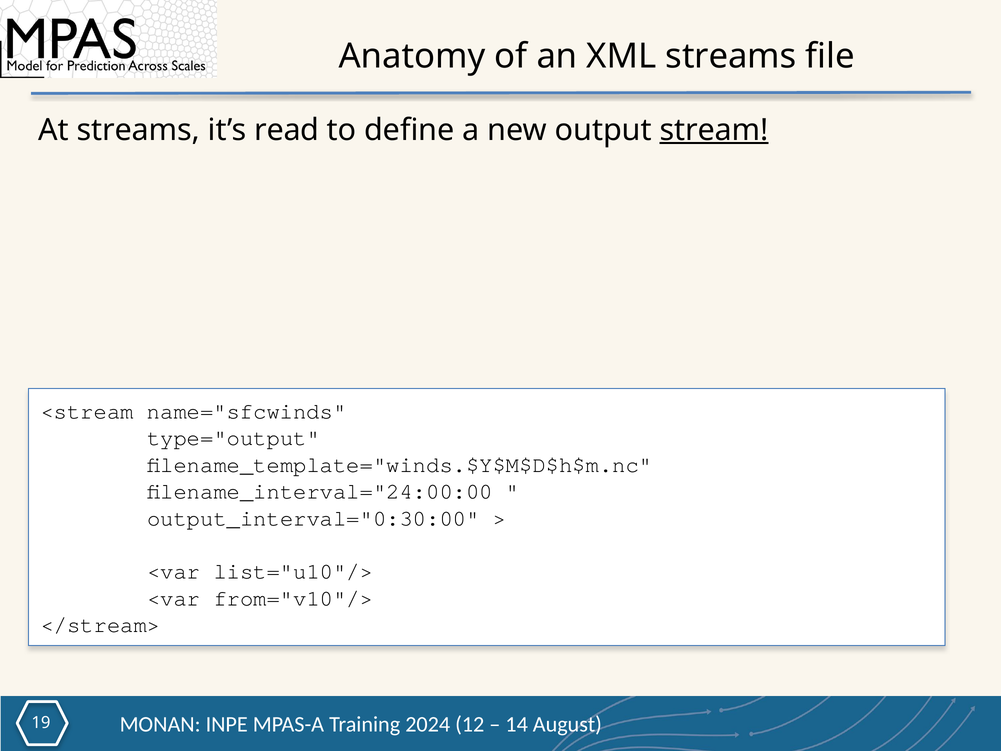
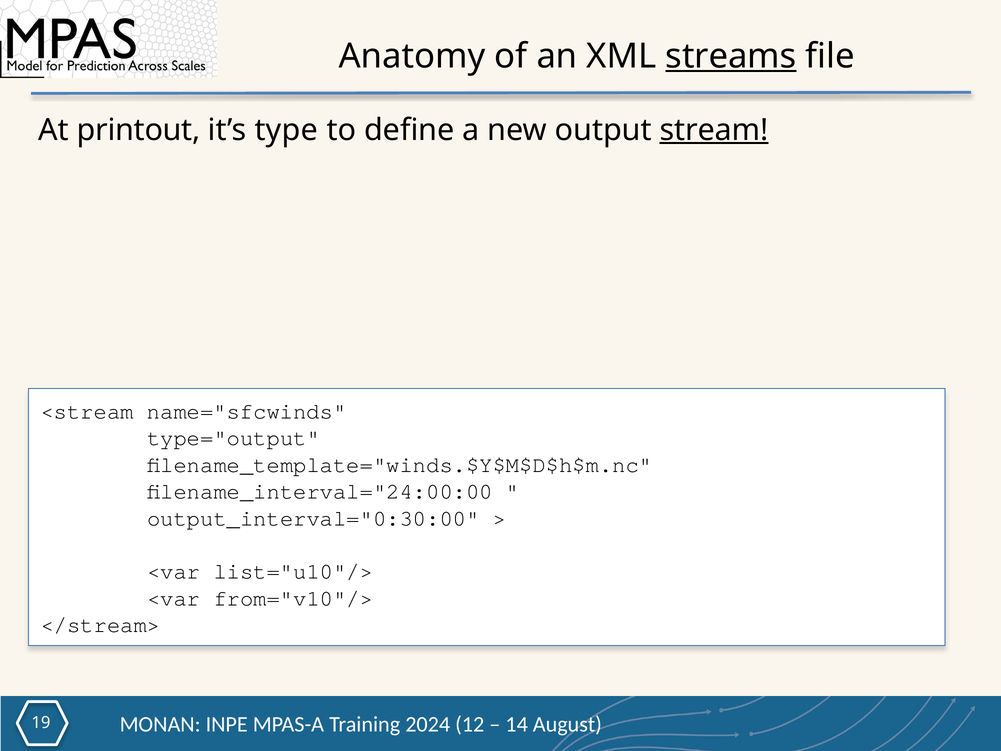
streams at (731, 56) underline: none -> present
At streams: streams -> printout
read: read -> type
